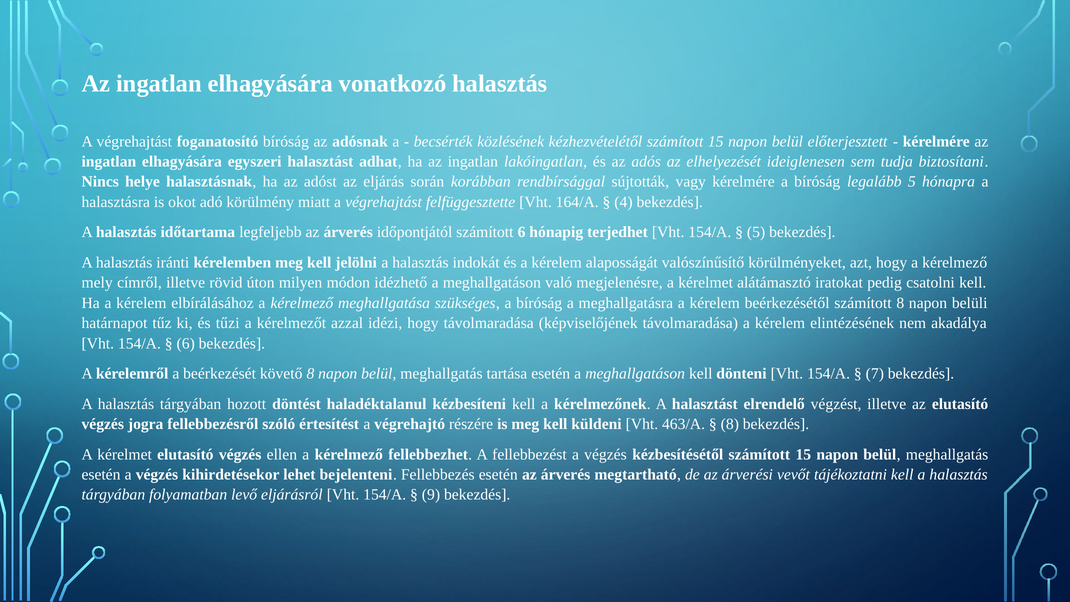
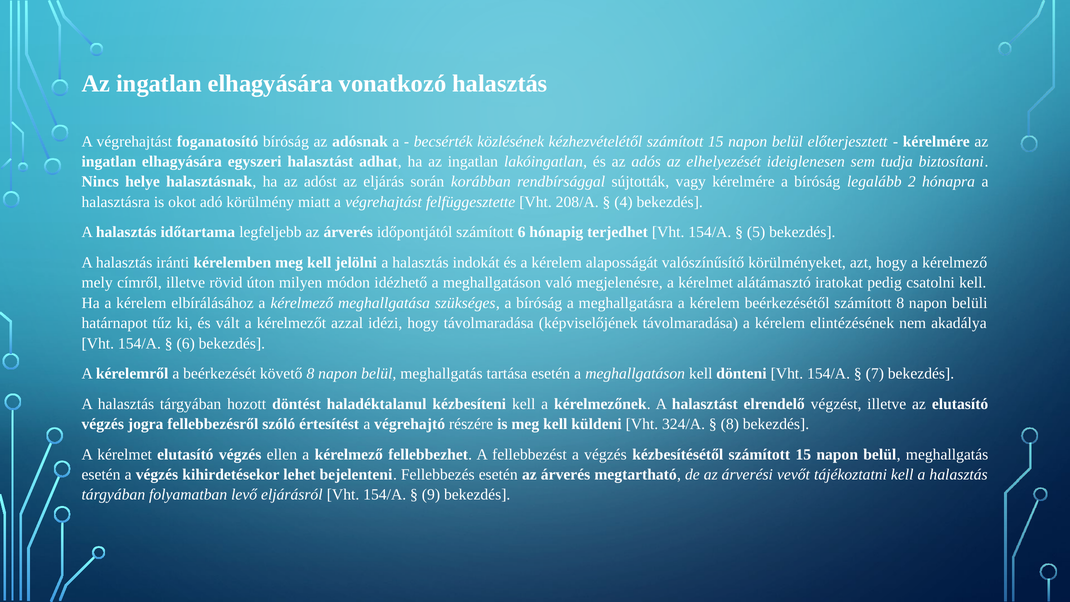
legalább 5: 5 -> 2
164/A: 164/A -> 208/A
tűzi: tűzi -> vált
463/A: 463/A -> 324/A
